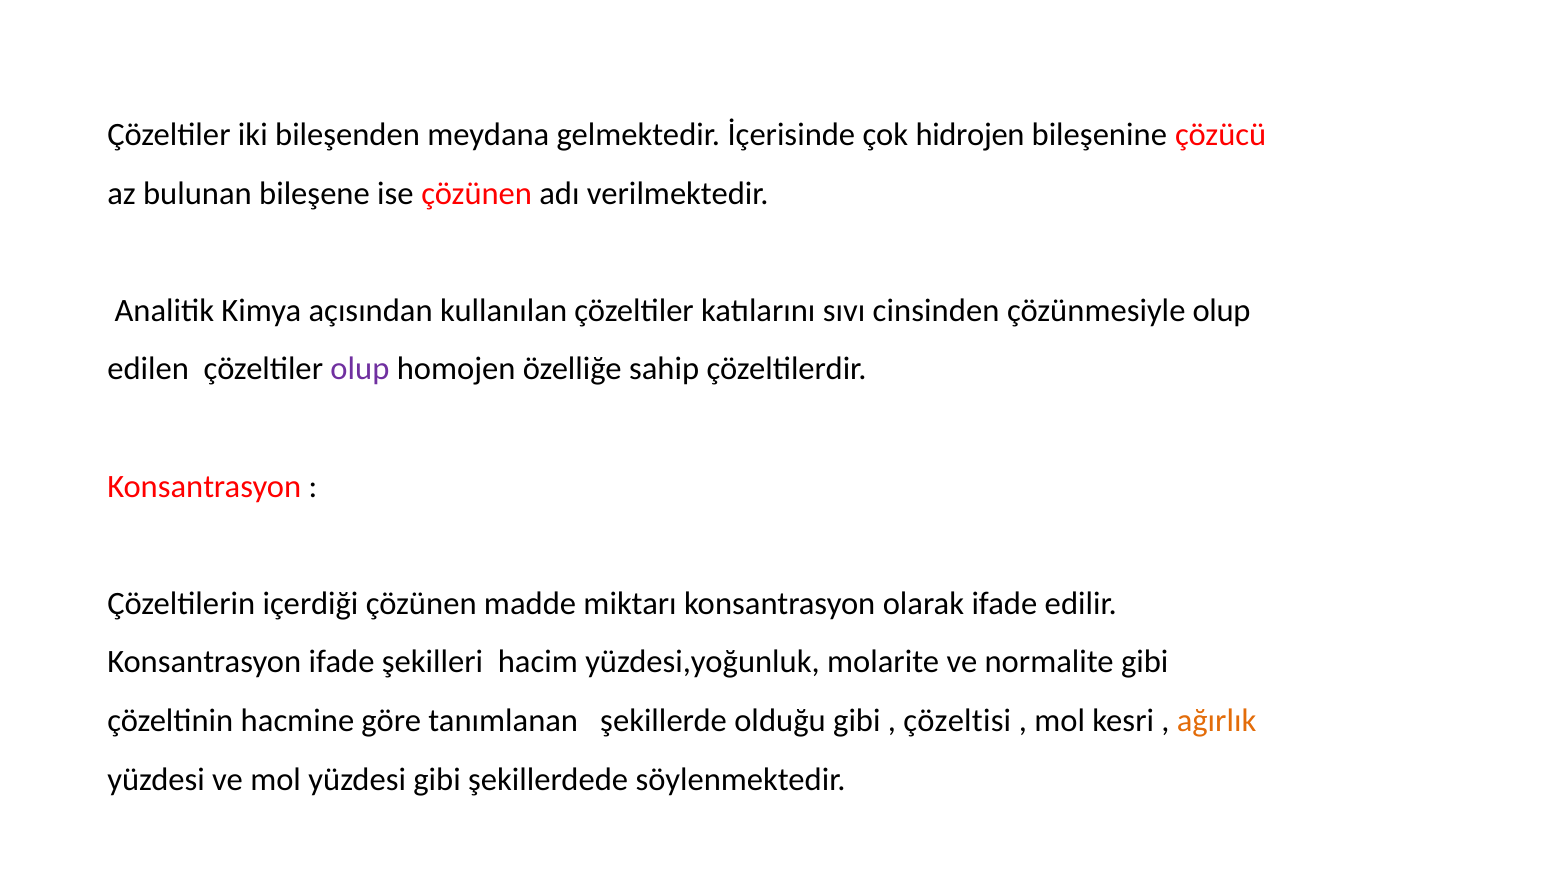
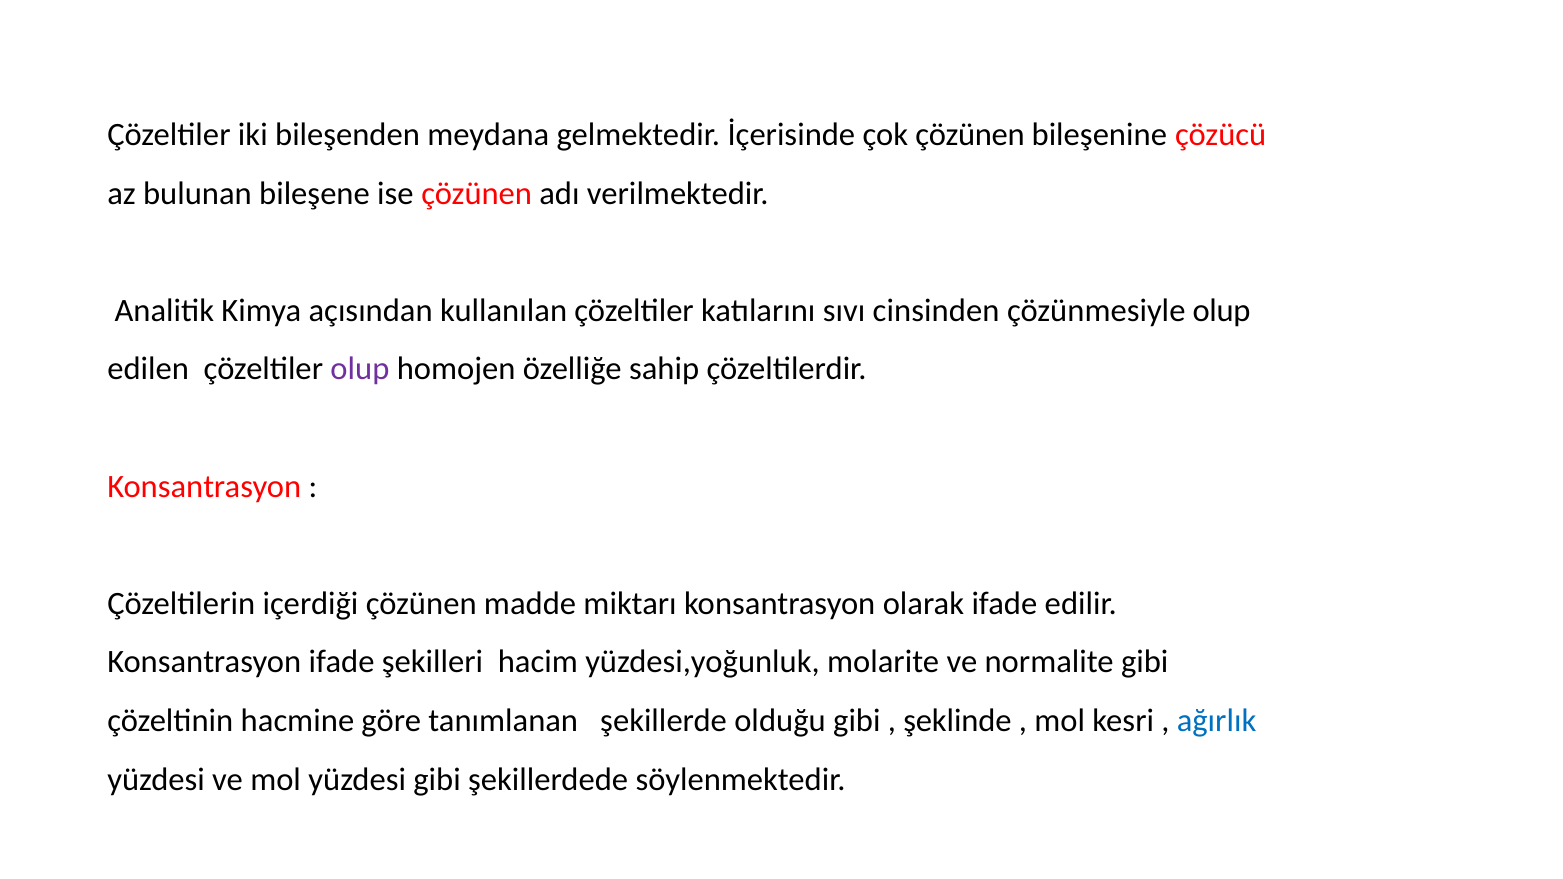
çok hidrojen: hidrojen -> çözünen
çözeltisi: çözeltisi -> şeklinde
ağırlık colour: orange -> blue
